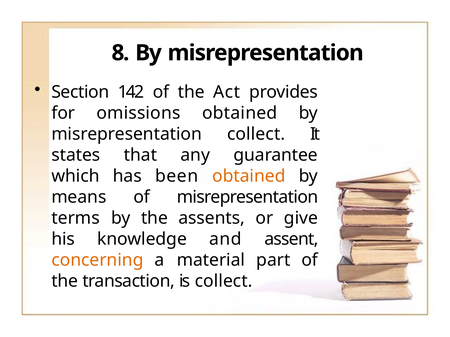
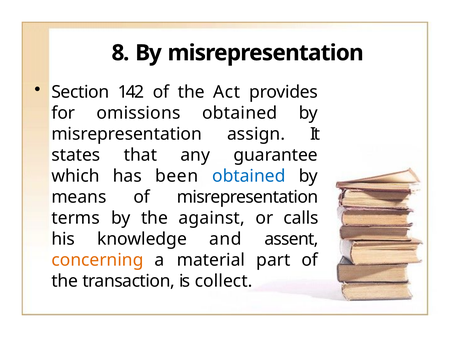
misrepresentation collect: collect -> assign
obtained at (249, 176) colour: orange -> blue
assents: assents -> against
give: give -> calls
